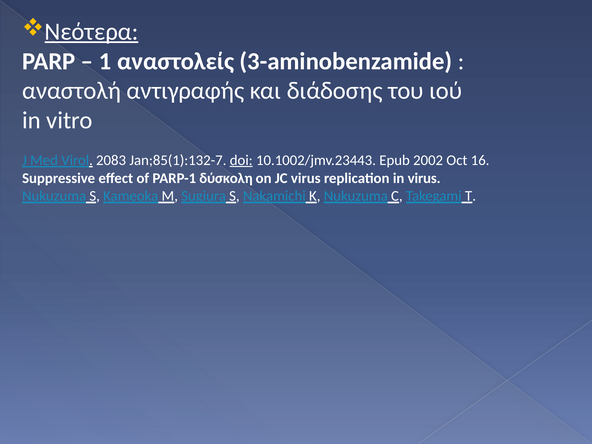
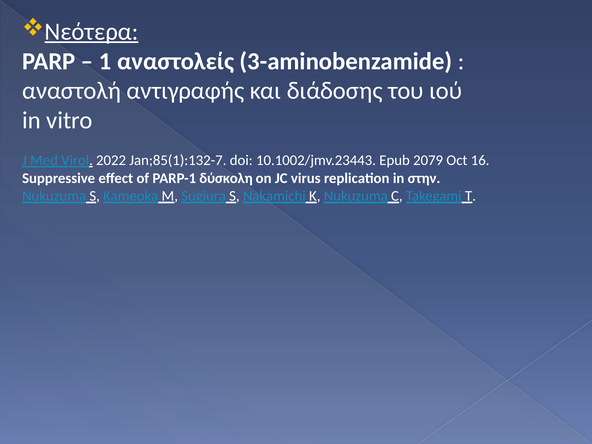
2083: 2083 -> 2022
doi underline: present -> none
2002: 2002 -> 2079
in virus: virus -> στην
